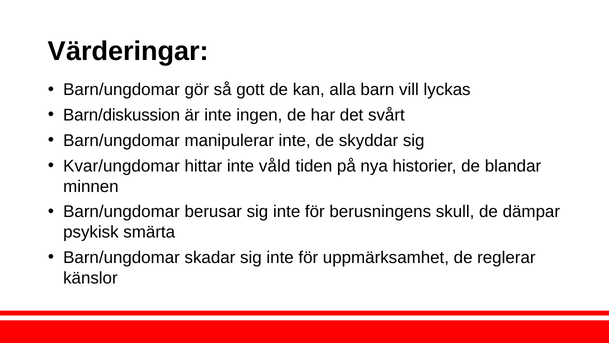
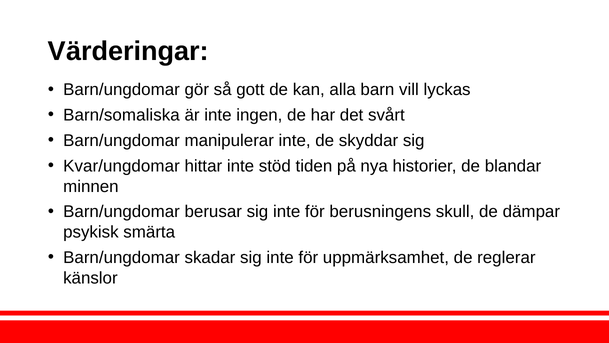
Barn/diskussion: Barn/diskussion -> Barn/somaliska
våld: våld -> stöd
